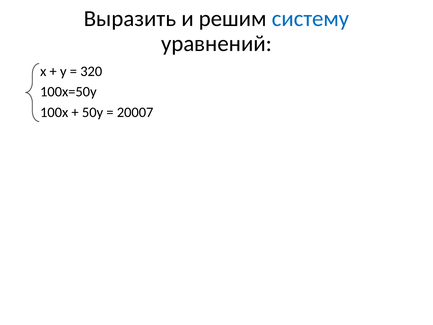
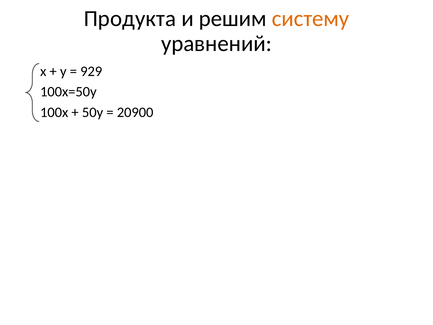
Выразить: Выразить -> Продукта
систему colour: blue -> orange
320: 320 -> 929
20007: 20007 -> 20900
